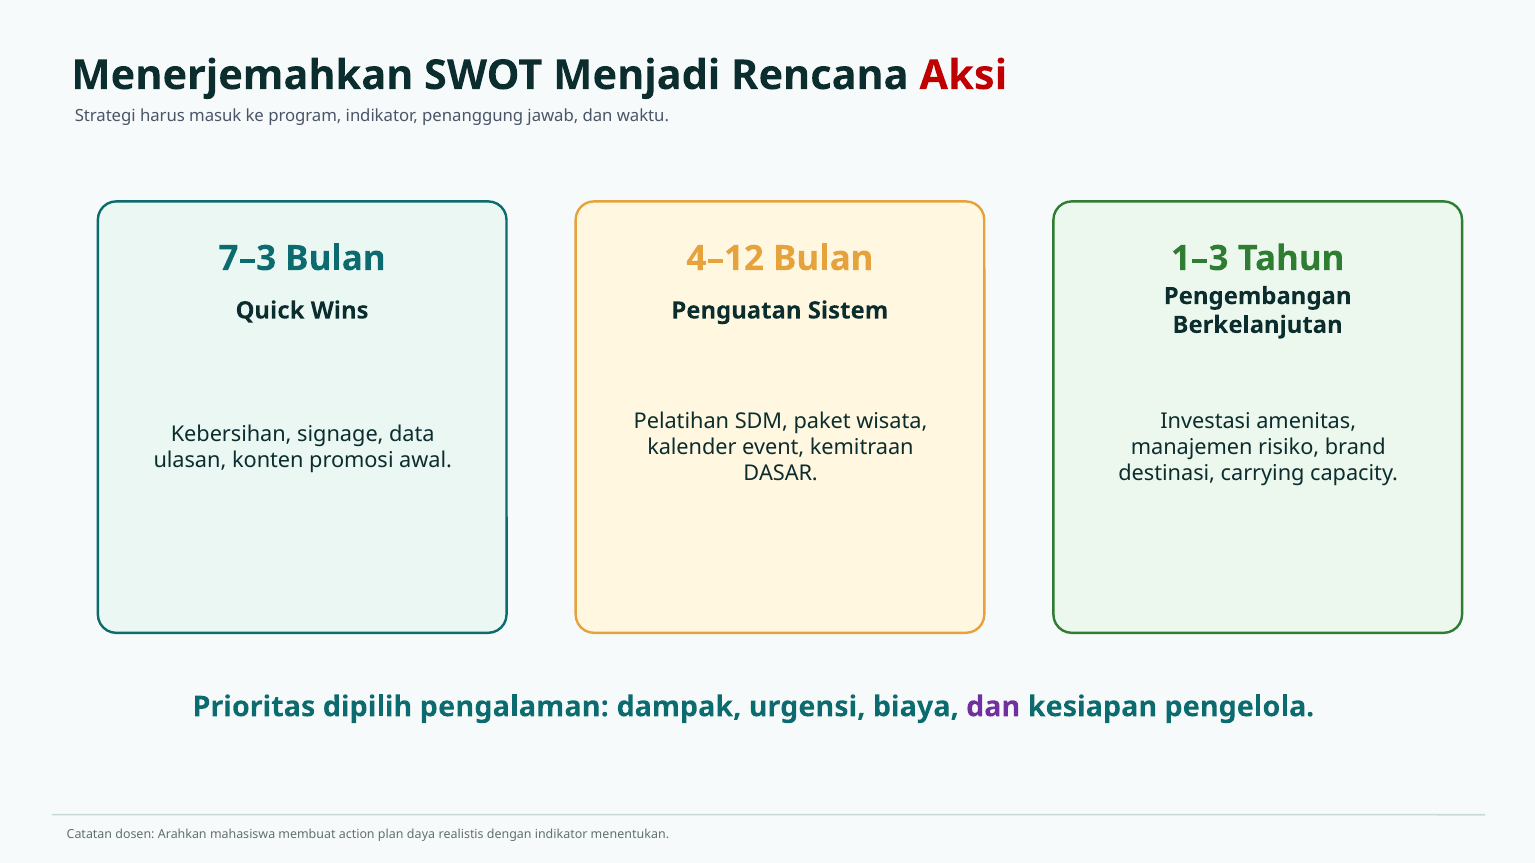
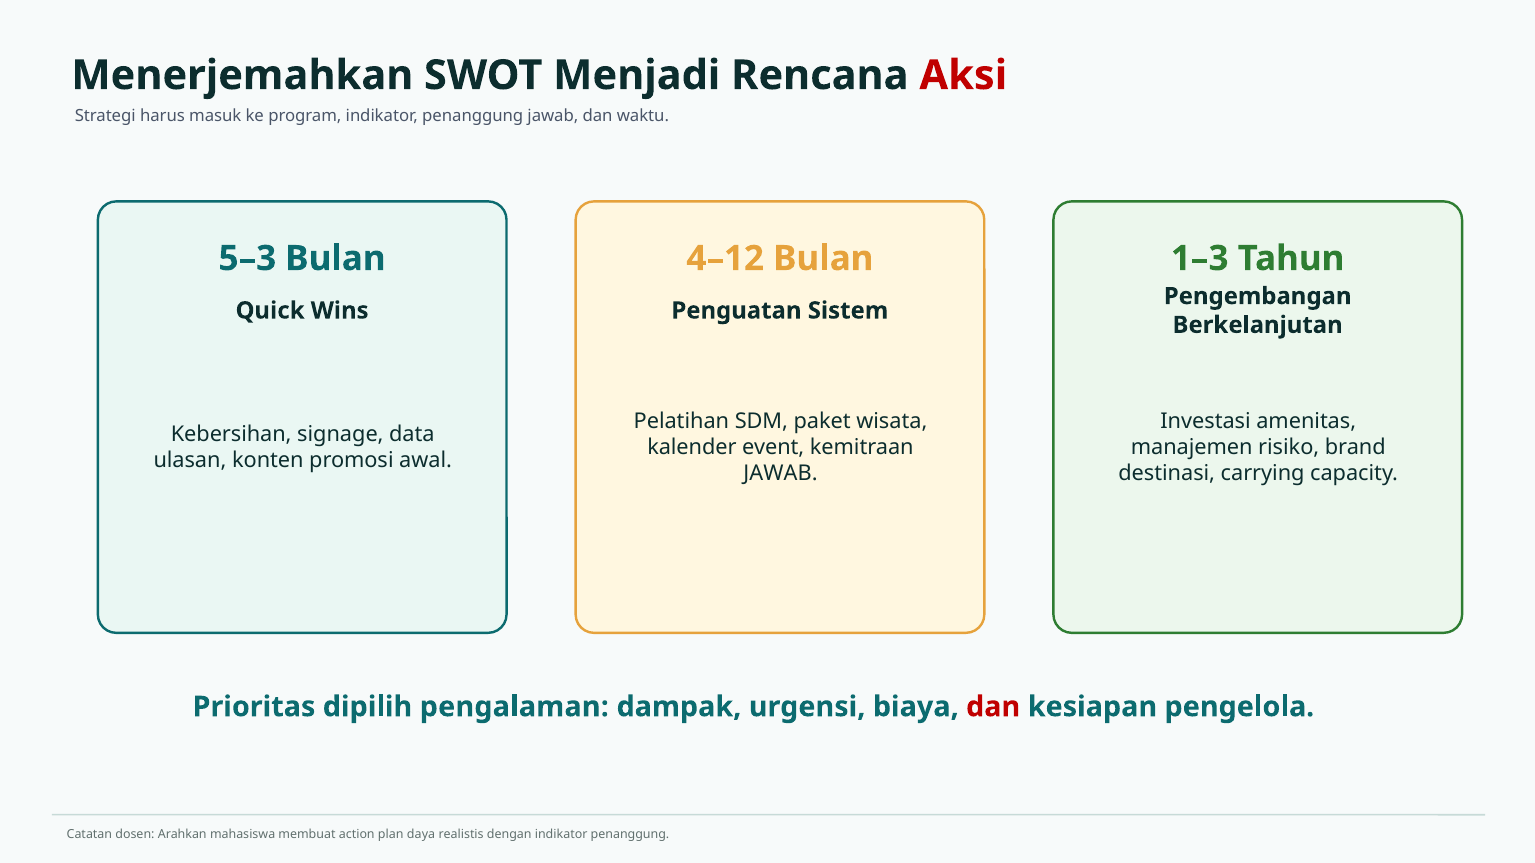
7–3: 7–3 -> 5–3
DASAR at (781, 474): DASAR -> JAWAB
dan at (993, 707) colour: purple -> red
dengan indikator menentukan: menentukan -> penanggung
